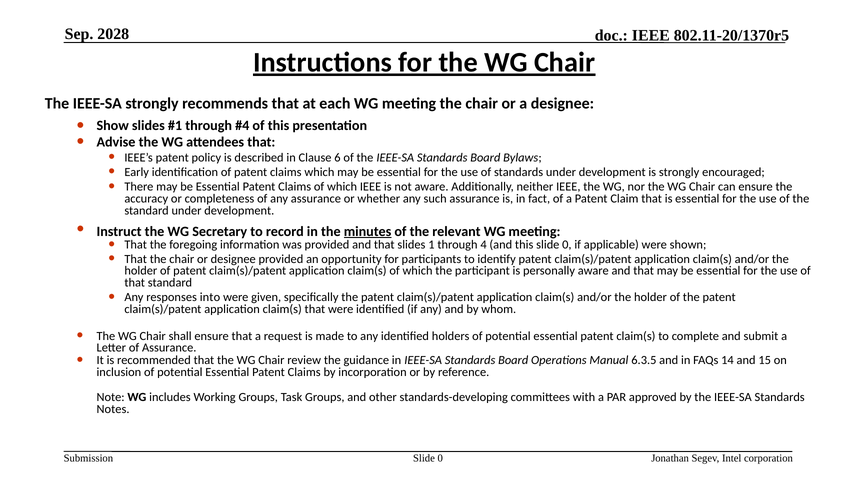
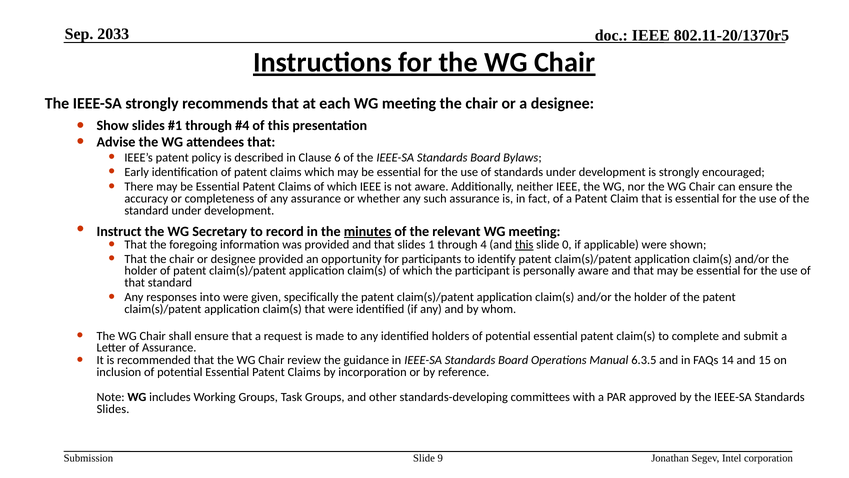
2028: 2028 -> 2033
this at (524, 244) underline: none -> present
Notes at (113, 409): Notes -> Slides
0 at (440, 458): 0 -> 9
